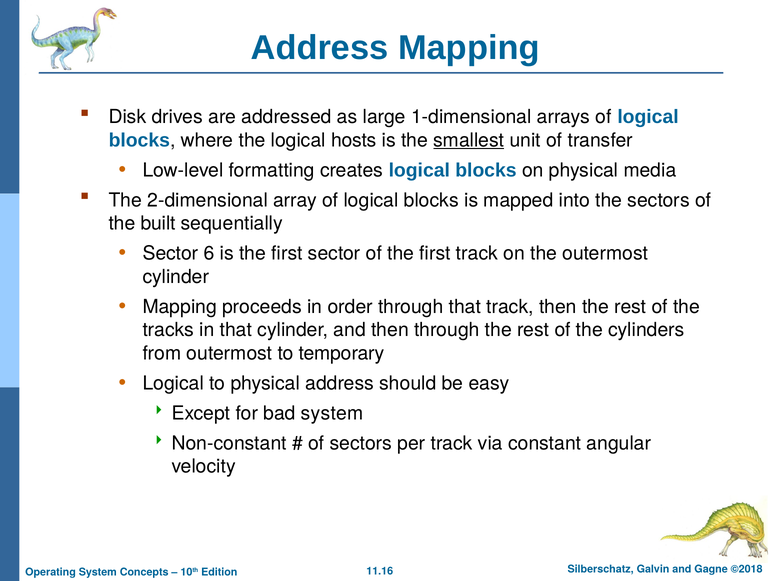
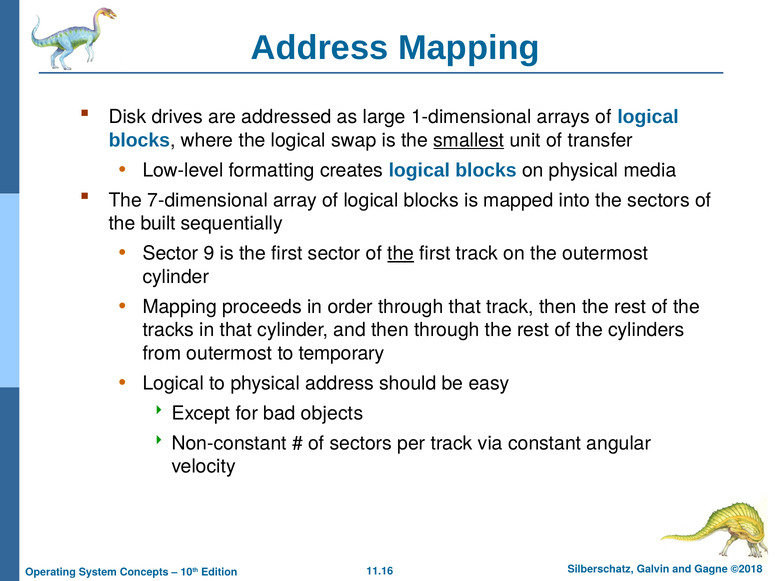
hosts: hosts -> swap
2-dimensional: 2-dimensional -> 7-dimensional
6: 6 -> 9
the at (401, 254) underline: none -> present
bad system: system -> objects
